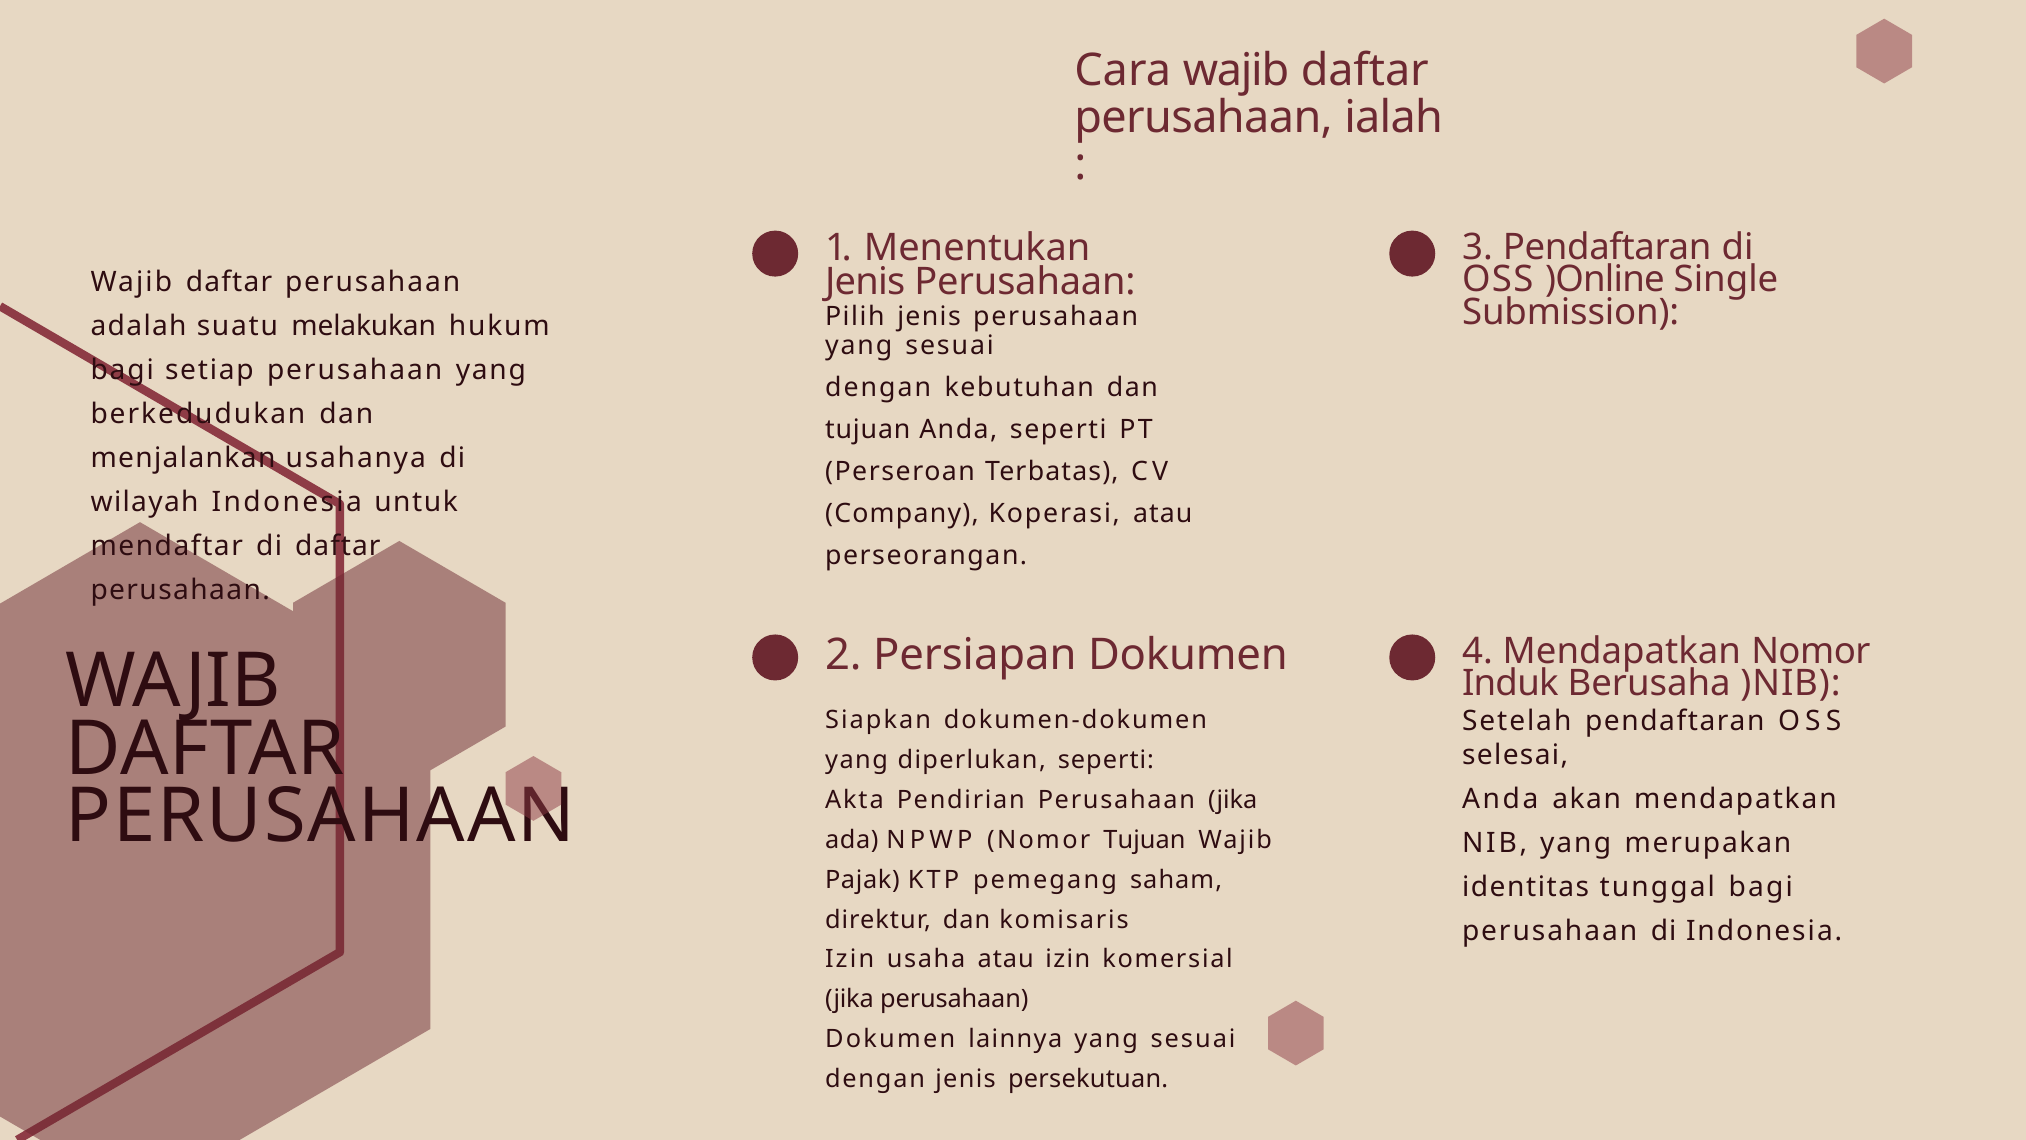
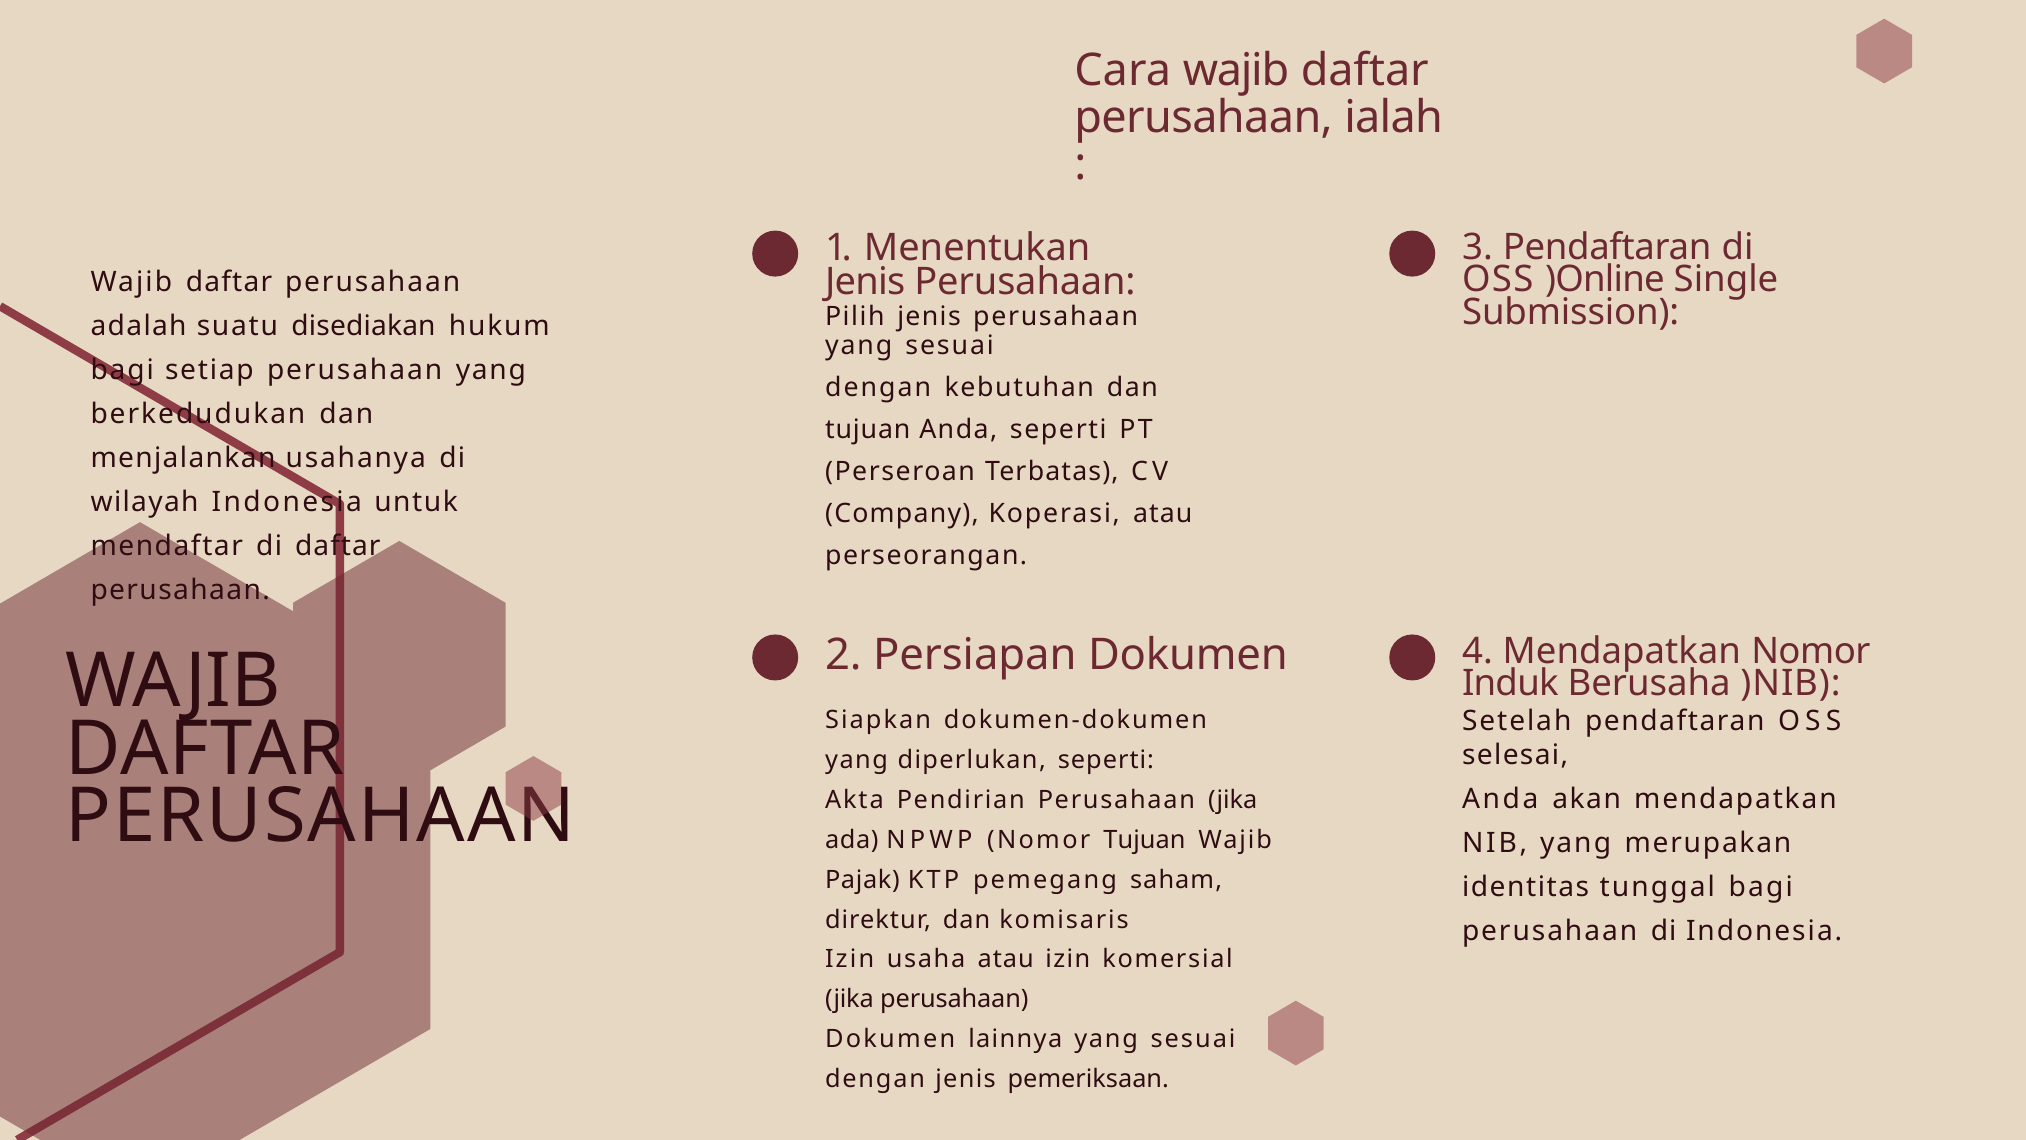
melakukan: melakukan -> disediakan
persekutuan: persekutuan -> pemeriksaan
